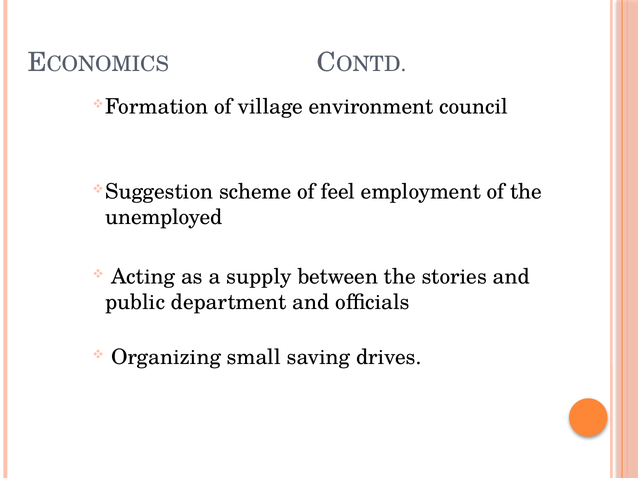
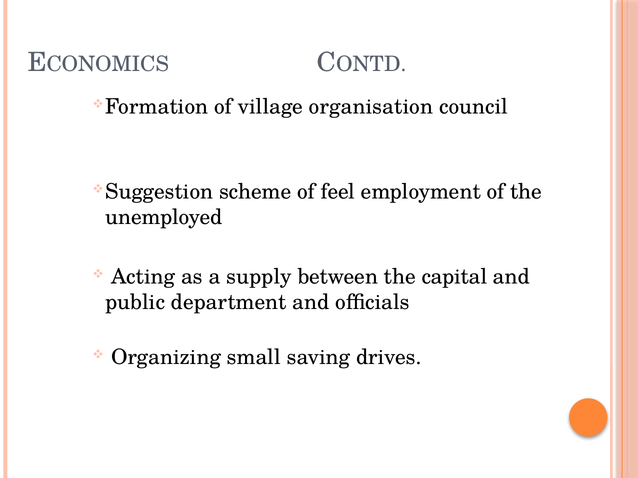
environment: environment -> organisation
stories: stories -> capital
